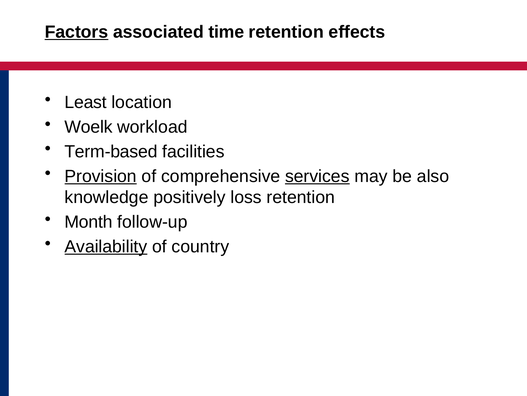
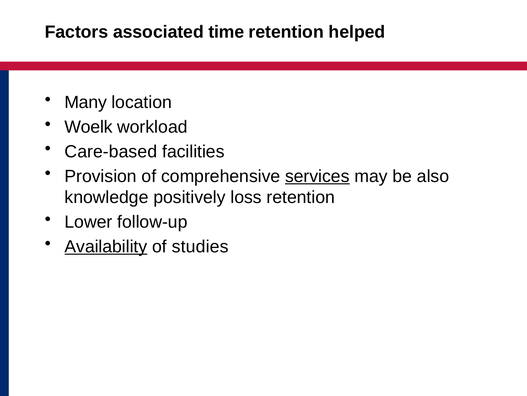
Factors underline: present -> none
effects: effects -> helped
Least: Least -> Many
Term-based: Term-based -> Care-based
Provision underline: present -> none
Month: Month -> Lower
country: country -> studies
